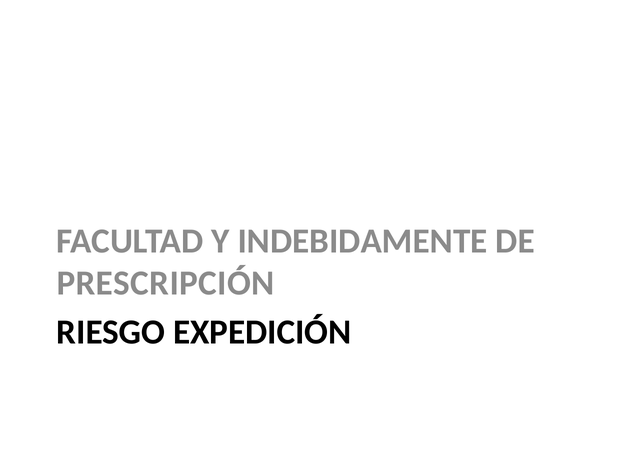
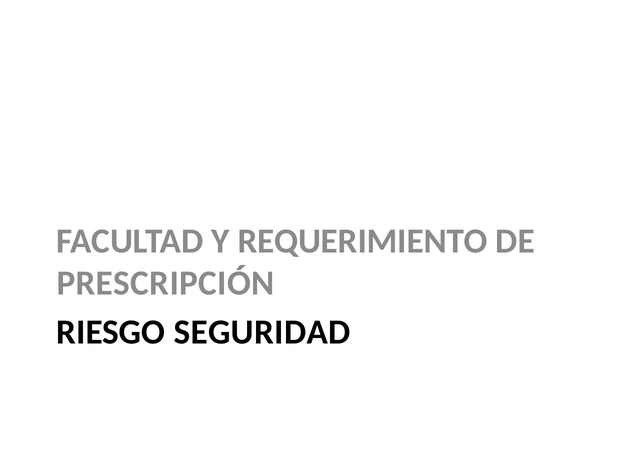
INDEBIDAMENTE: INDEBIDAMENTE -> REQUERIMIENTO
EXPEDICIÓN: EXPEDICIÓN -> SEGURIDAD
